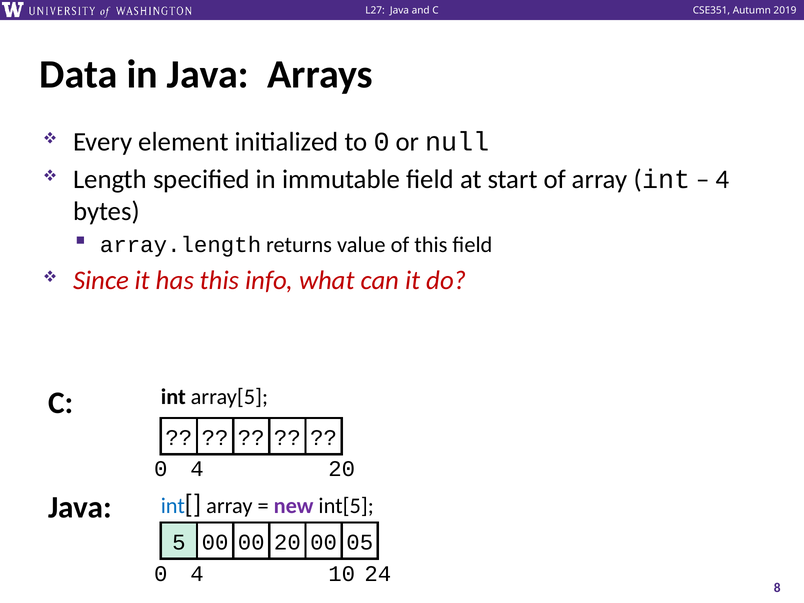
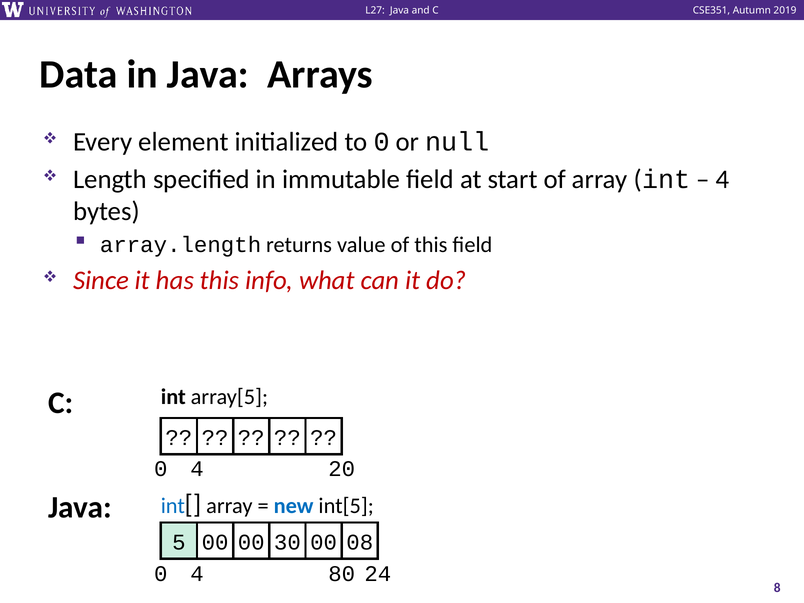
new colour: purple -> blue
00 20: 20 -> 30
05: 05 -> 08
10: 10 -> 80
